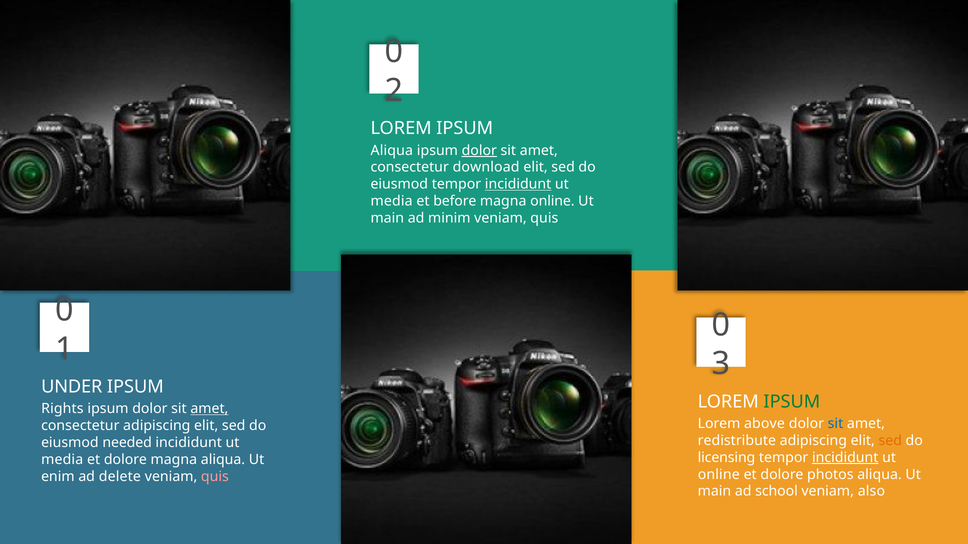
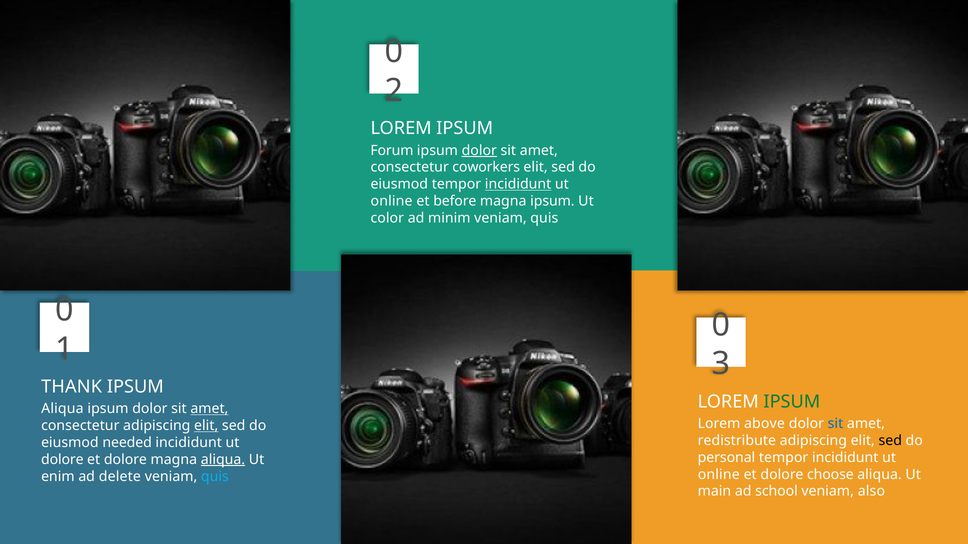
Aliqua at (392, 151): Aliqua -> Forum
download: download -> coworkers
media at (392, 201): media -> online
magna online: online -> ipsum
main at (387, 218): main -> color
UNDER: UNDER -> THANK
Rights at (62, 409): Rights -> Aliqua
elit at (206, 426) underline: none -> present
sed at (890, 441) colour: orange -> black
licensing: licensing -> personal
incididunt at (845, 458) underline: present -> none
media at (62, 460): media -> dolore
aliqua at (223, 460) underline: none -> present
photos: photos -> choose
quis at (215, 477) colour: pink -> light blue
